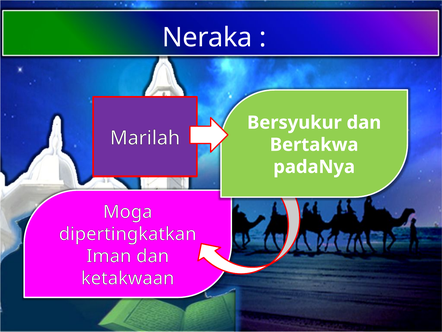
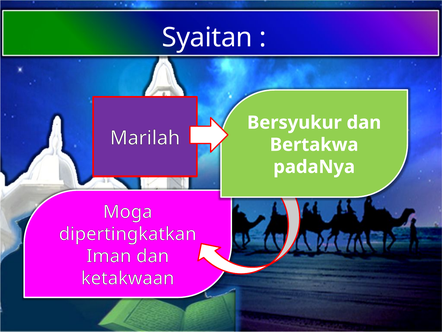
Neraka: Neraka -> Syaitan
